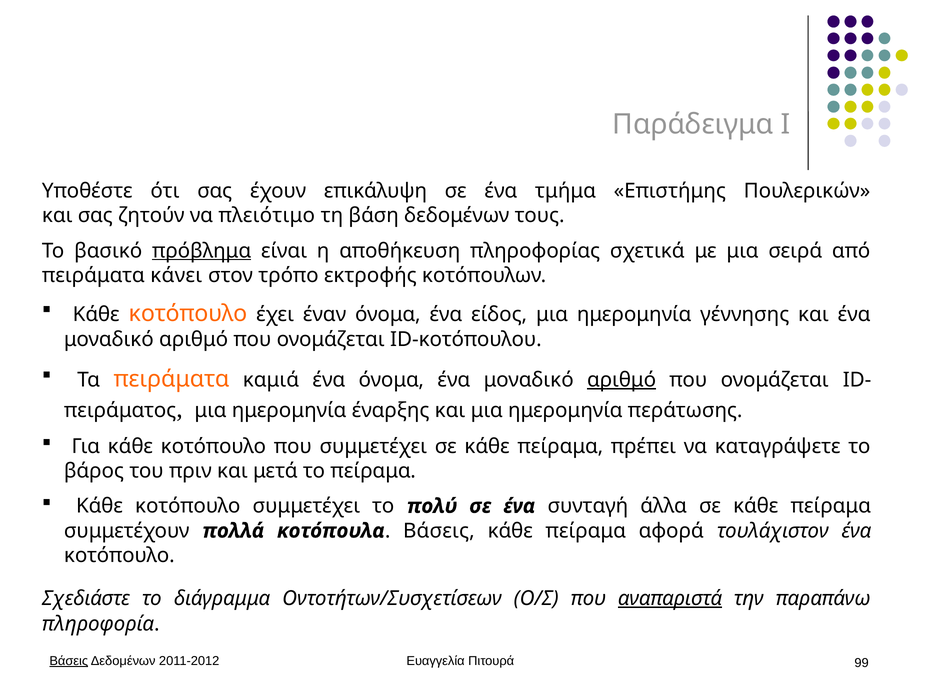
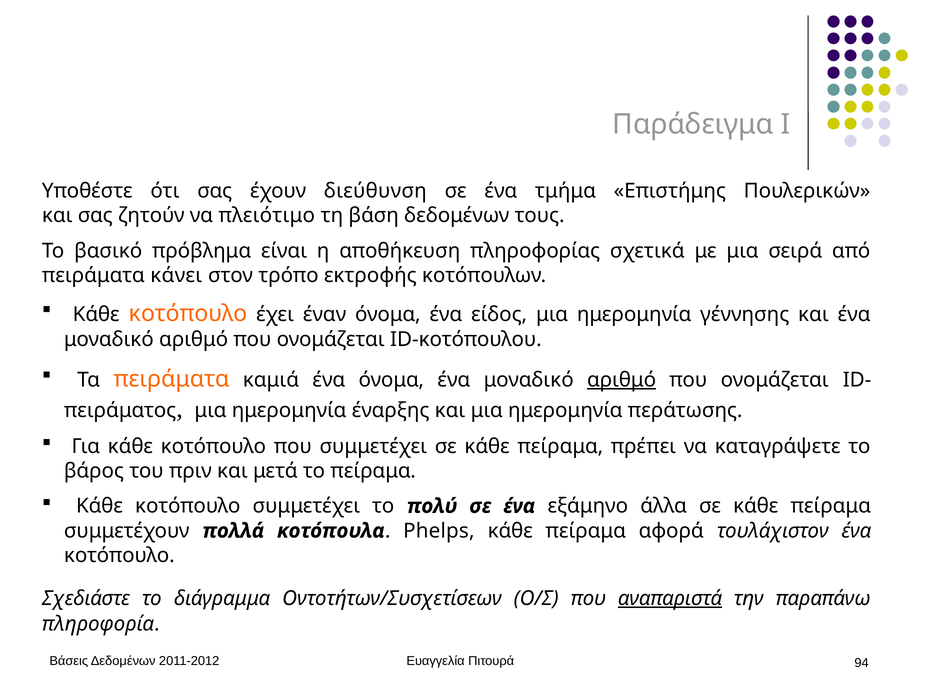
επικάλυψη: επικάλυψη -> διεύθυνση
πρόβλημα underline: present -> none
συνταγή: συνταγή -> εξάμηνο
κοτόπουλα Βάσεις: Βάσεις -> Phelps
Βάσεις at (69, 661) underline: present -> none
99: 99 -> 94
